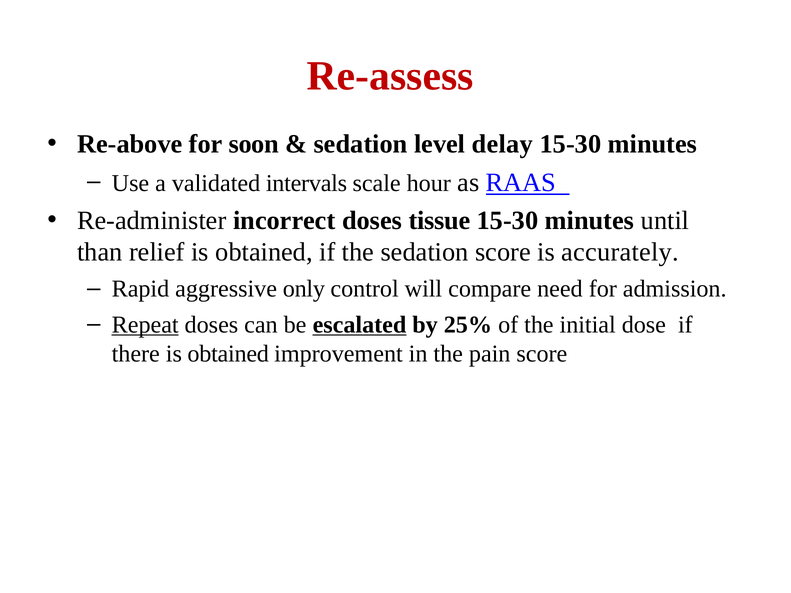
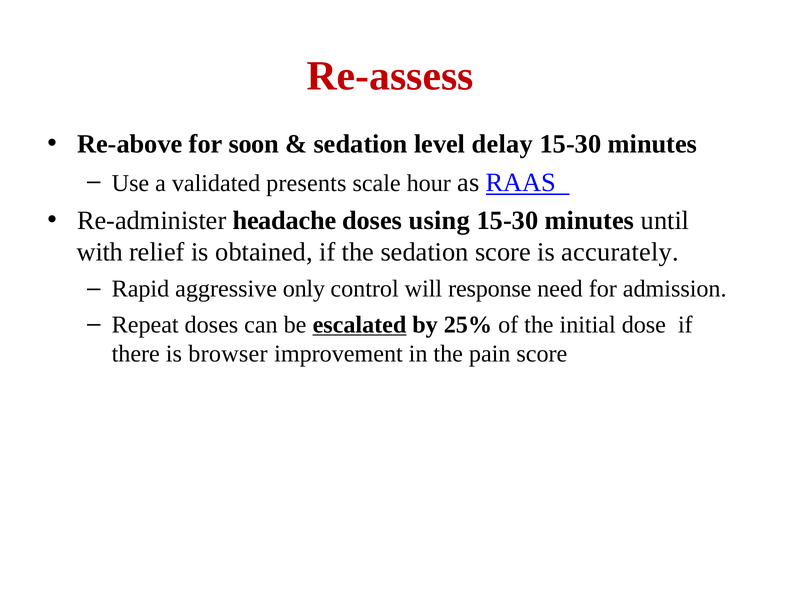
intervals: intervals -> presents
incorrect: incorrect -> headache
tissue: tissue -> using
than: than -> with
compare: compare -> response
Repeat underline: present -> none
there is obtained: obtained -> browser
